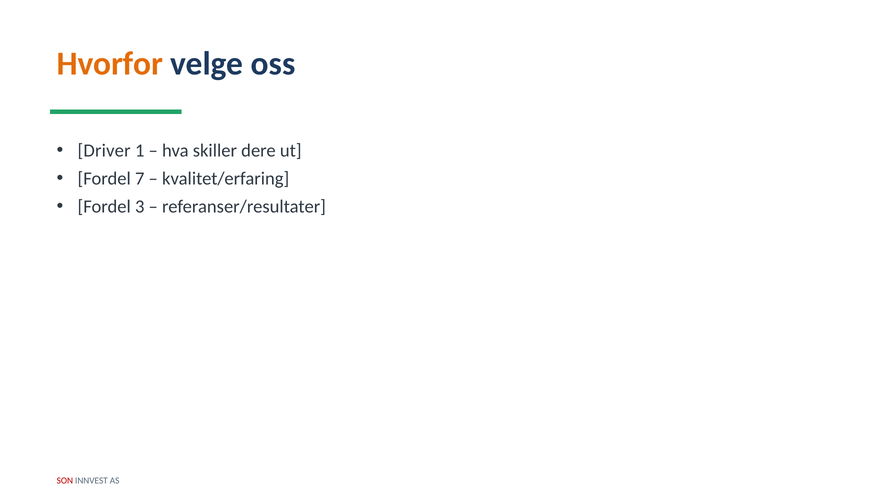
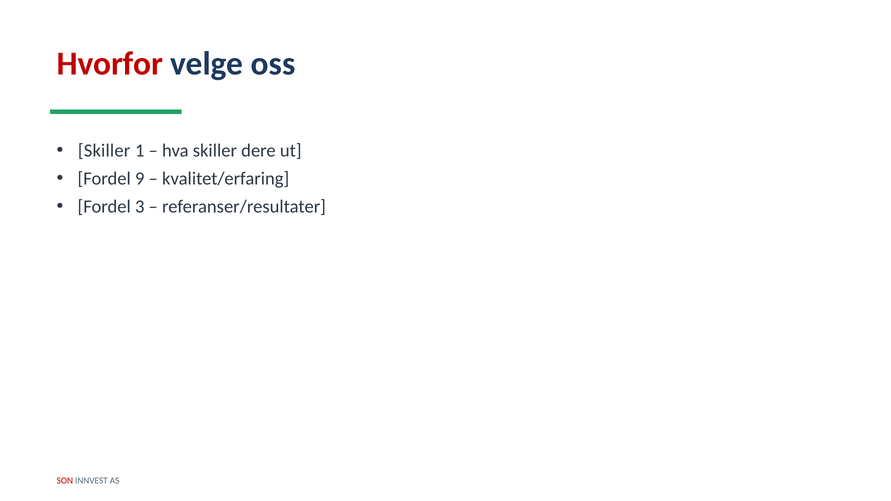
Hvorfor colour: orange -> red
Driver at (104, 151): Driver -> Skiller
7: 7 -> 9
